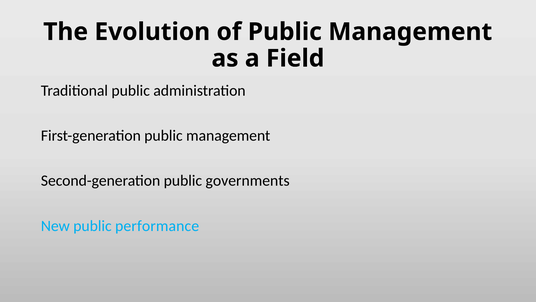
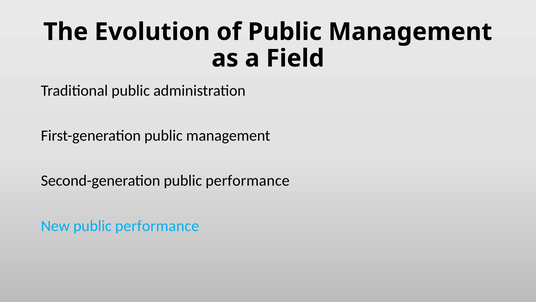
Second-generation public governments: governments -> performance
